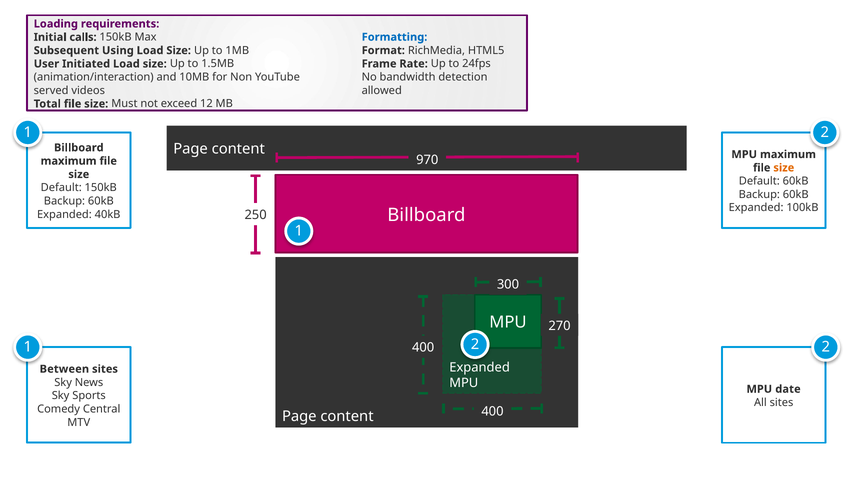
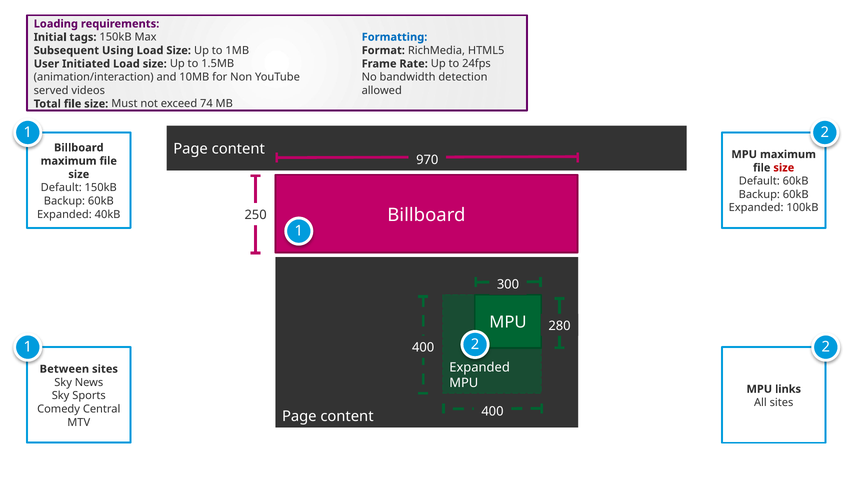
calls: calls -> tags
12: 12 -> 74
size at (784, 168) colour: orange -> red
270: 270 -> 280
date: date -> links
